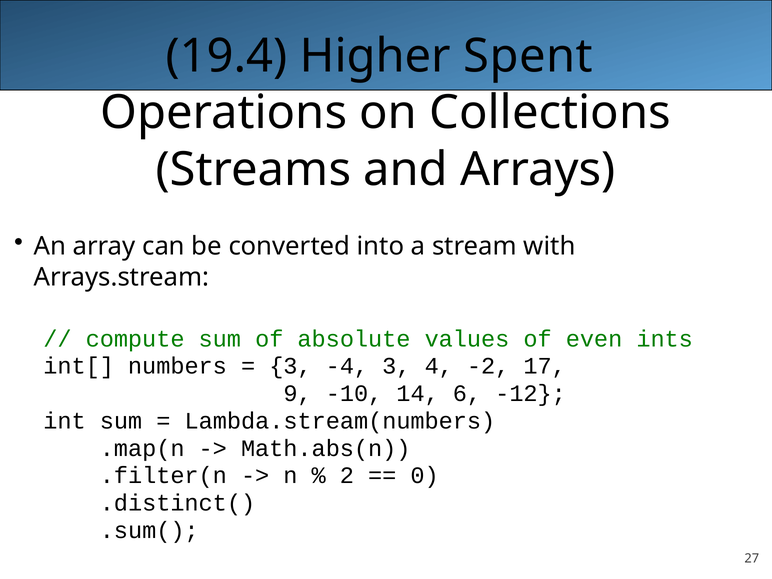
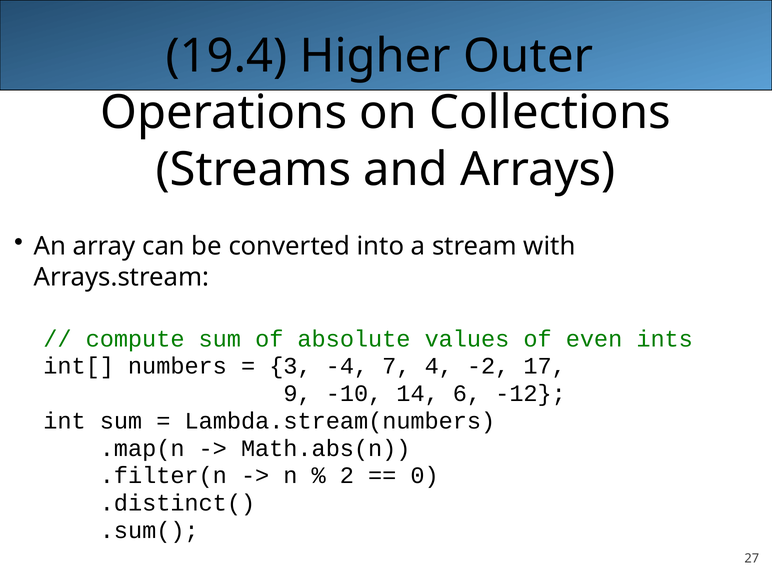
Spent: Spent -> Outer
-4 3: 3 -> 7
